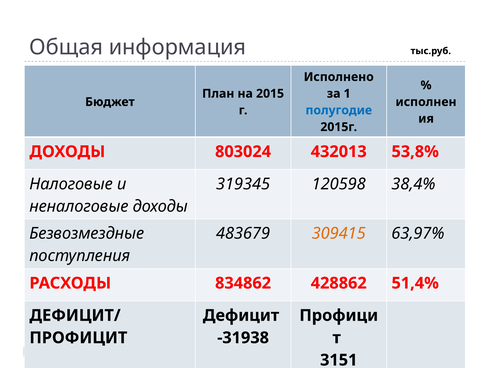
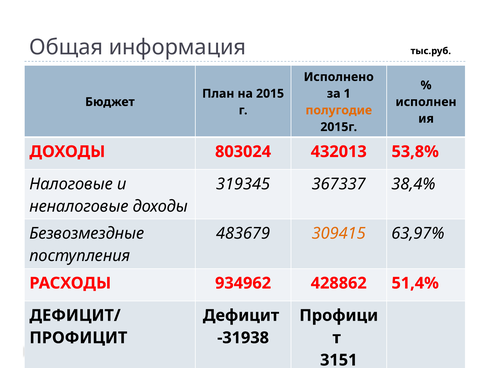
полугодие colour: blue -> orange
120598: 120598 -> 367337
834862: 834862 -> 934962
